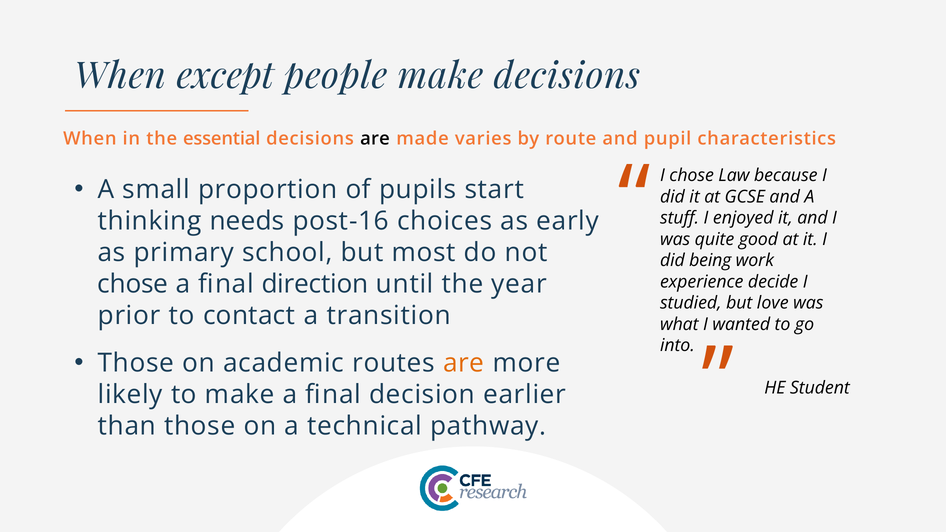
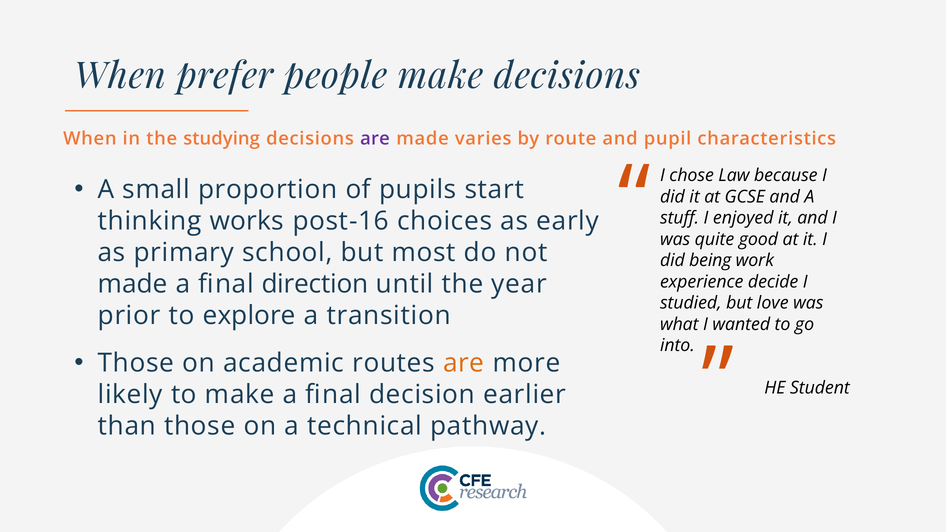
except: except -> prefer
essential: essential -> studying
are at (375, 139) colour: black -> purple
needs: needs -> works
chose at (133, 284): chose -> made
contact: contact -> explore
